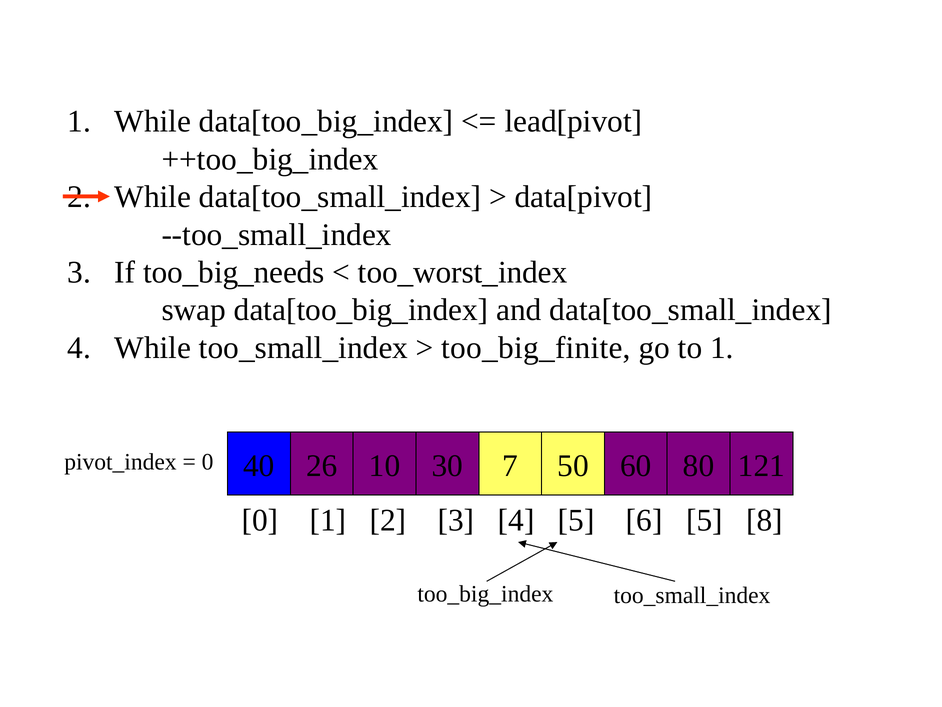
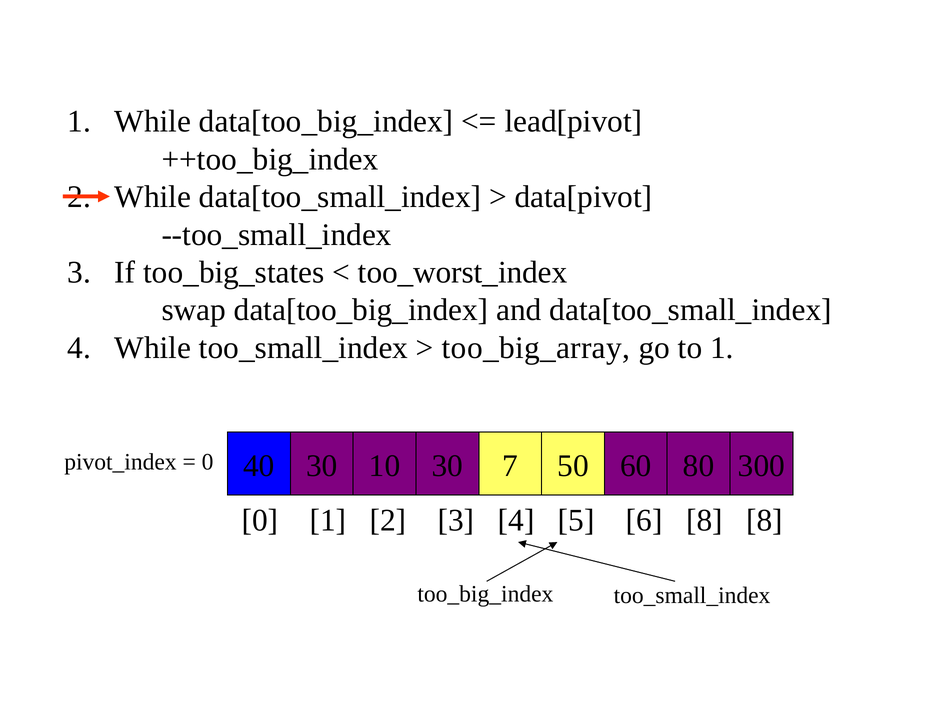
too_big_needs: too_big_needs -> too_big_states
too_big_finite: too_big_finite -> too_big_array
40 26: 26 -> 30
121: 121 -> 300
6 5: 5 -> 8
